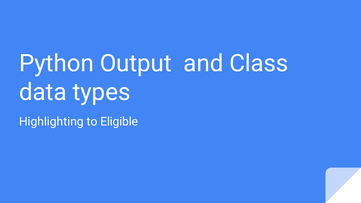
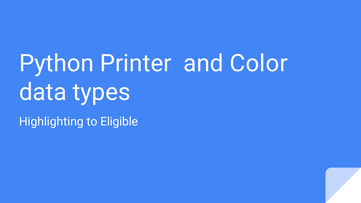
Output: Output -> Printer
Class: Class -> Color
